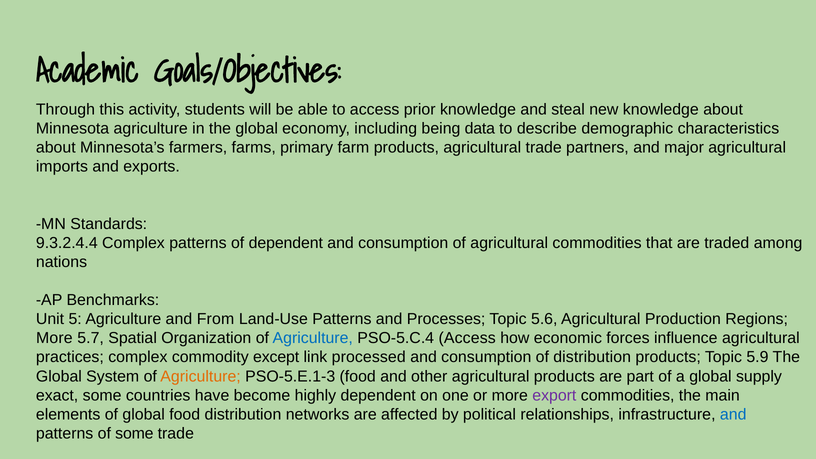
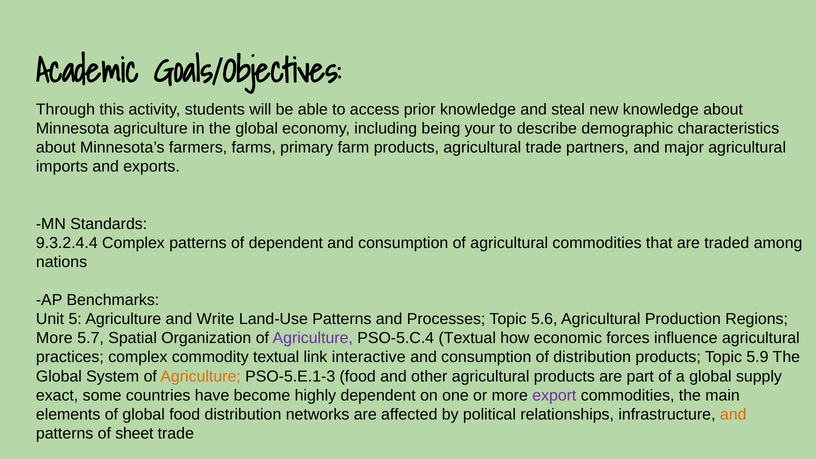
data: data -> your
From: From -> Write
Agriculture at (313, 338) colour: blue -> purple
PSO-5.C.4 Access: Access -> Textual
commodity except: except -> textual
processed: processed -> interactive
and at (733, 414) colour: blue -> orange
of some: some -> sheet
